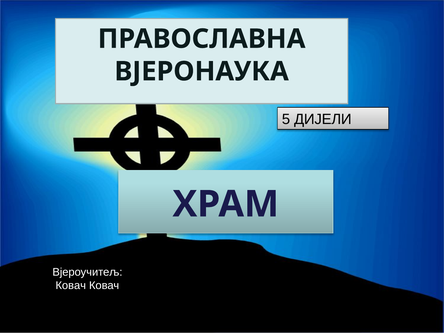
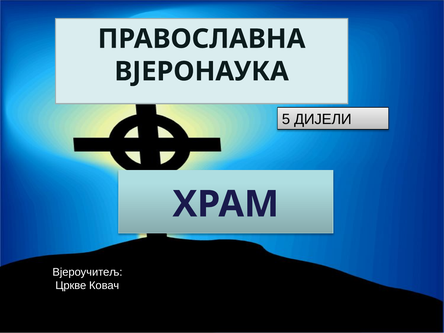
Ковач at (71, 286): Ковач -> Цркве
